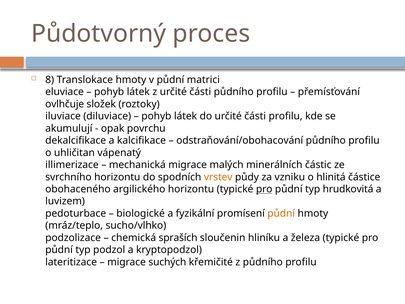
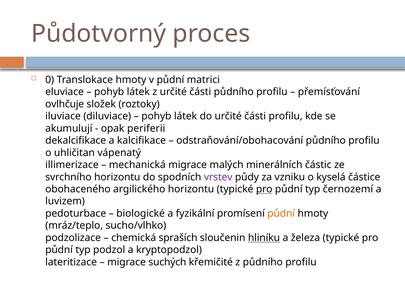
8: 8 -> 0
povrchu: povrchu -> periferii
vrstev colour: orange -> purple
hlinitá: hlinitá -> kyselá
hrudkovitá: hrudkovitá -> černozemí
hliníku underline: none -> present
